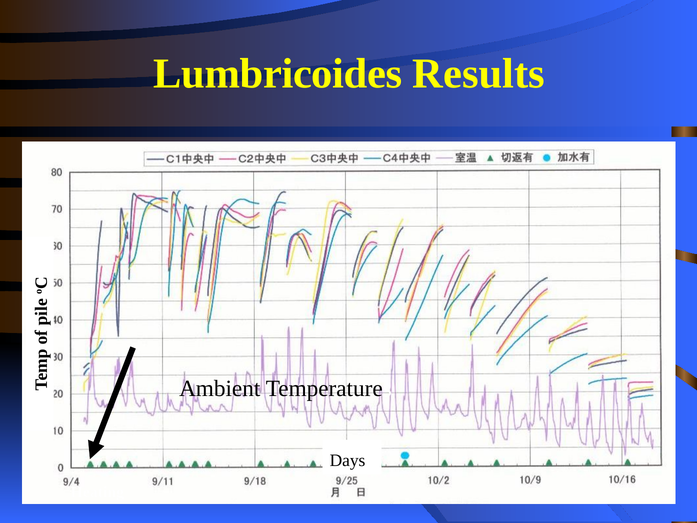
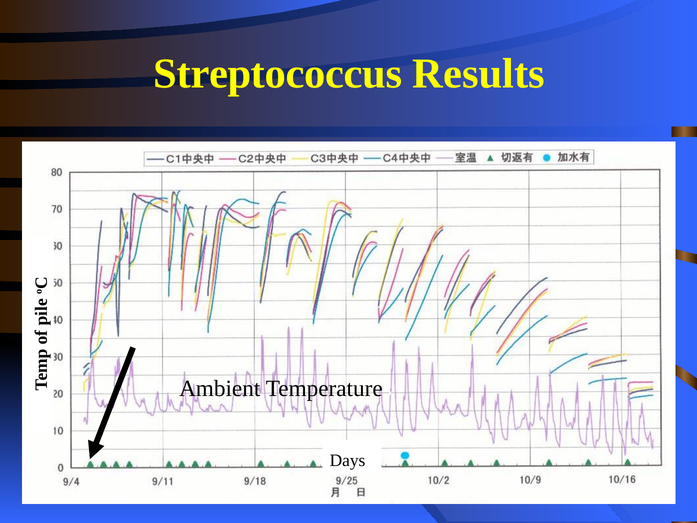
Lumbricoides: Lumbricoides -> Streptococcus
